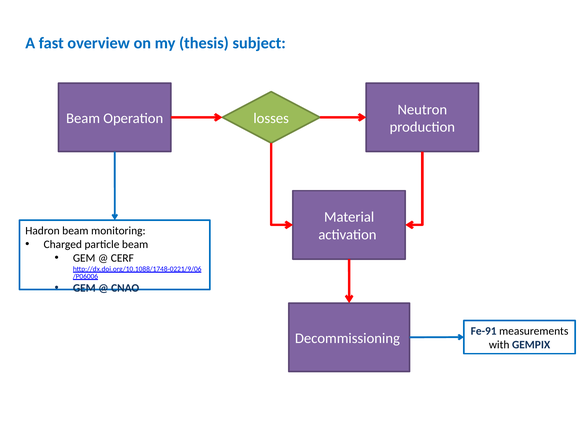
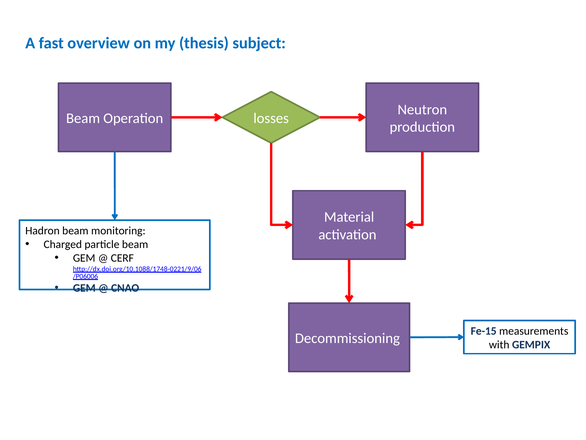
Fe-91: Fe-91 -> Fe-15
